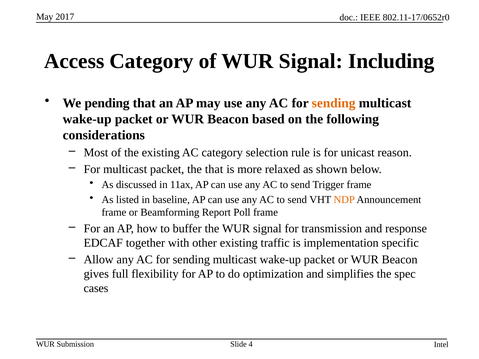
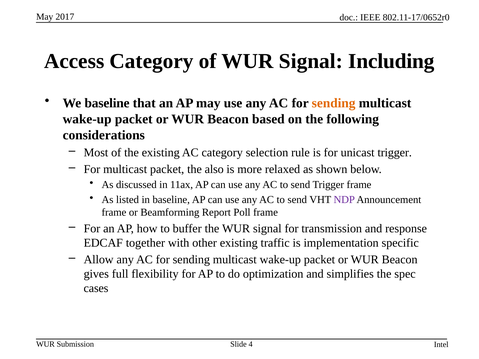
We pending: pending -> baseline
unicast reason: reason -> trigger
the that: that -> also
NDP colour: orange -> purple
